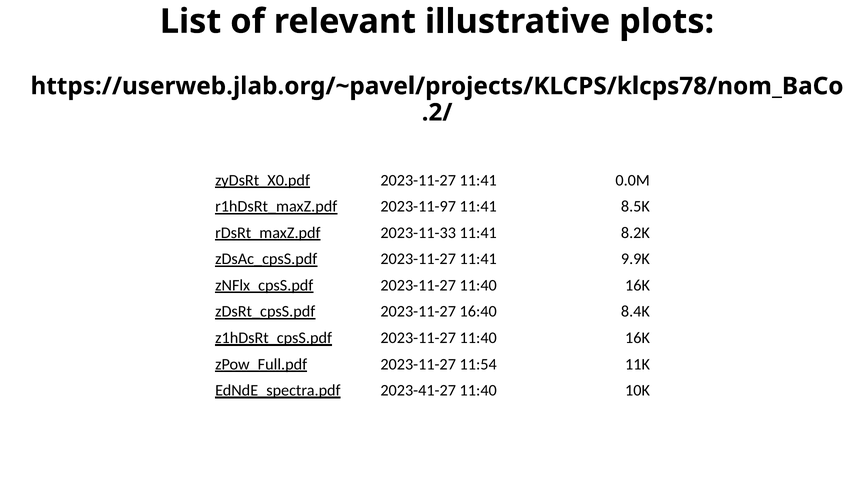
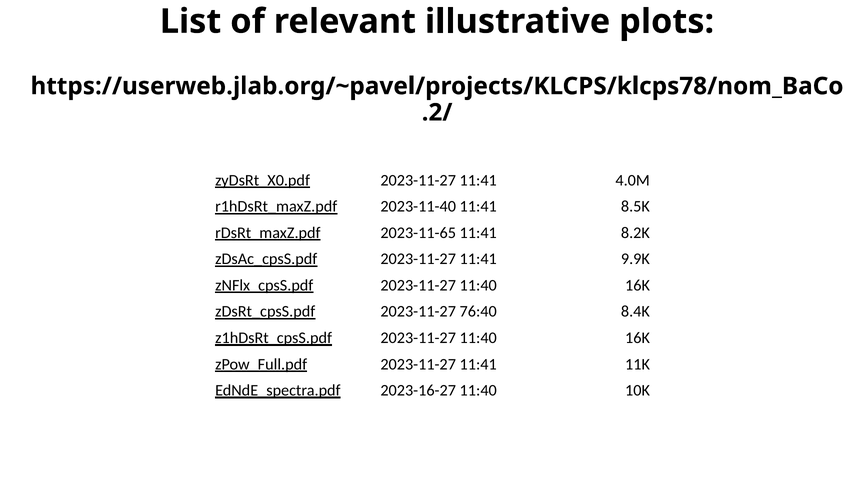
0.0M: 0.0M -> 4.0M
2023-11-97: 2023-11-97 -> 2023-11-40
2023-11-33: 2023-11-33 -> 2023-11-65
16:40: 16:40 -> 76:40
11:54 at (478, 365): 11:54 -> 11:41
2023-41-27: 2023-41-27 -> 2023-16-27
